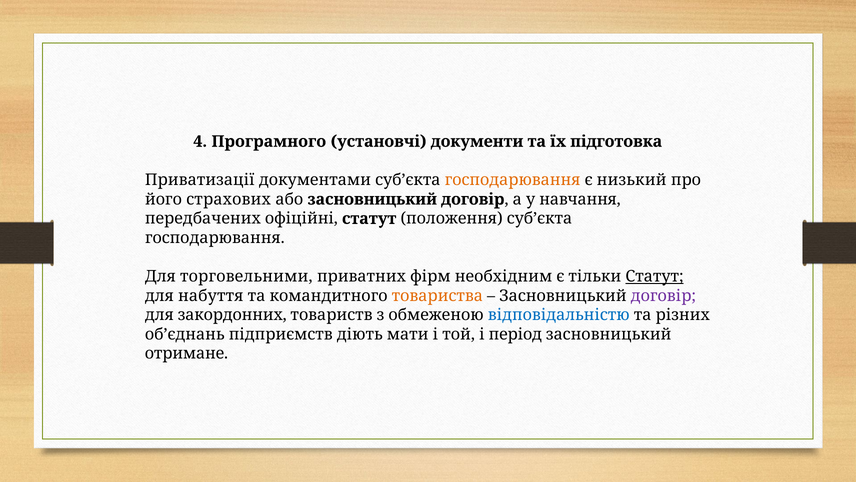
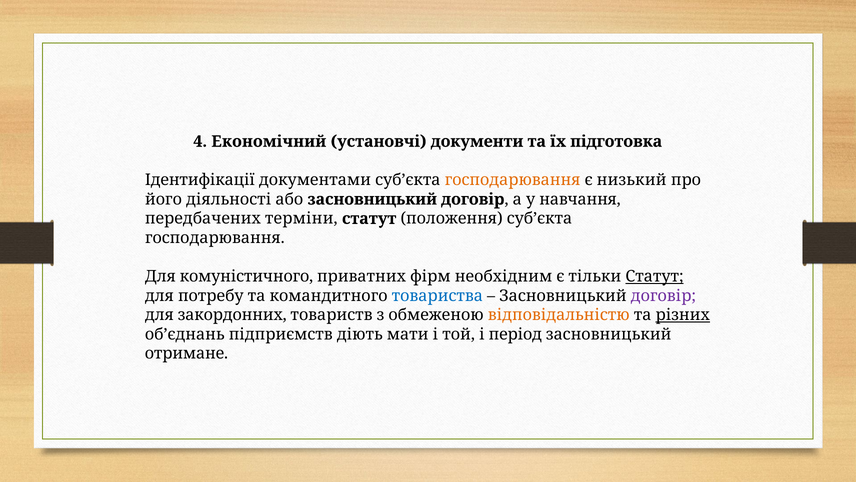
Програмного: Програмного -> Економічний
Приватизації: Приватизації -> Ідентифікації
страхових: страхових -> діяльності
офіційні: офіційні -> терміни
торговельними: торговельними -> комуністичного
набуття: набуття -> потребу
товариства colour: orange -> blue
відповідальністю colour: blue -> orange
різних underline: none -> present
